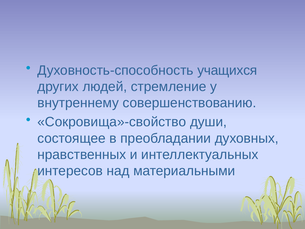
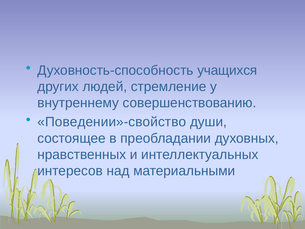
Сокровища»-свойство: Сокровища»-свойство -> Поведении»-свойство
